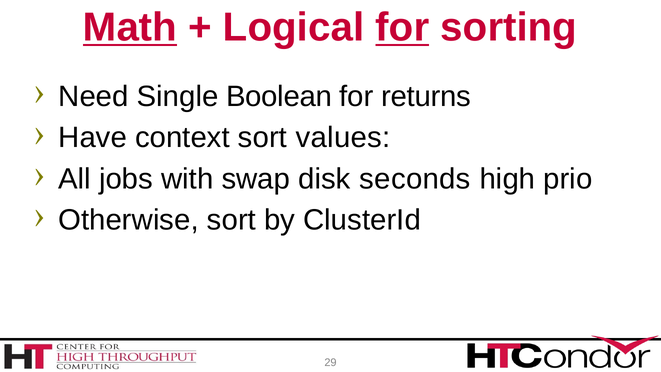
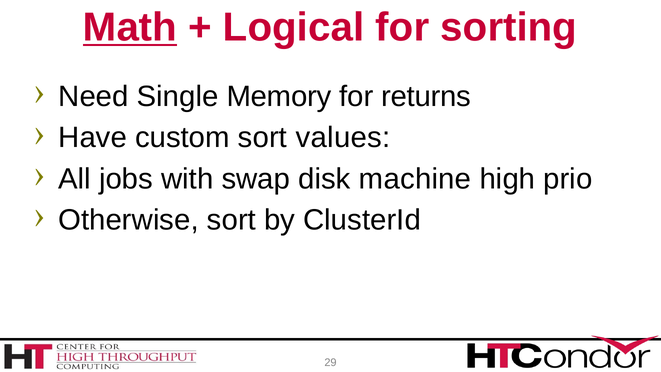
for at (402, 28) underline: present -> none
Boolean: Boolean -> Memory
context: context -> custom
seconds: seconds -> machine
